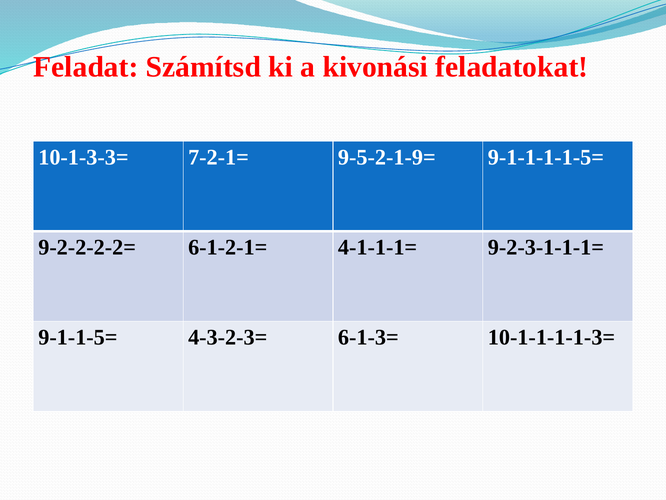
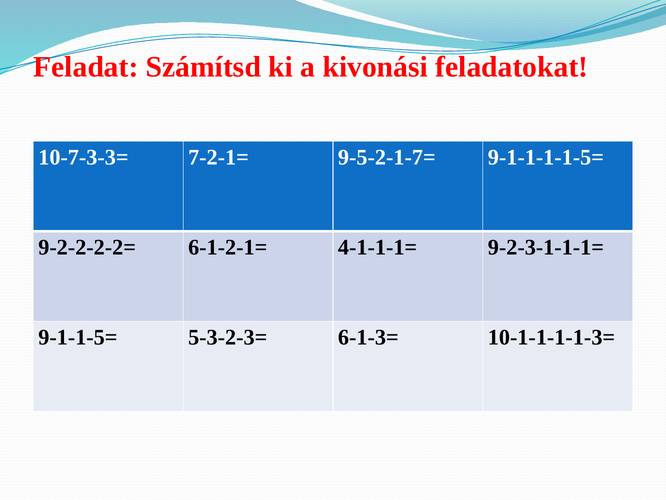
10-1-3-3=: 10-1-3-3= -> 10-7-3-3=
9-5-2-1-9=: 9-5-2-1-9= -> 9-5-2-1-7=
4-3-2-3=: 4-3-2-3= -> 5-3-2-3=
